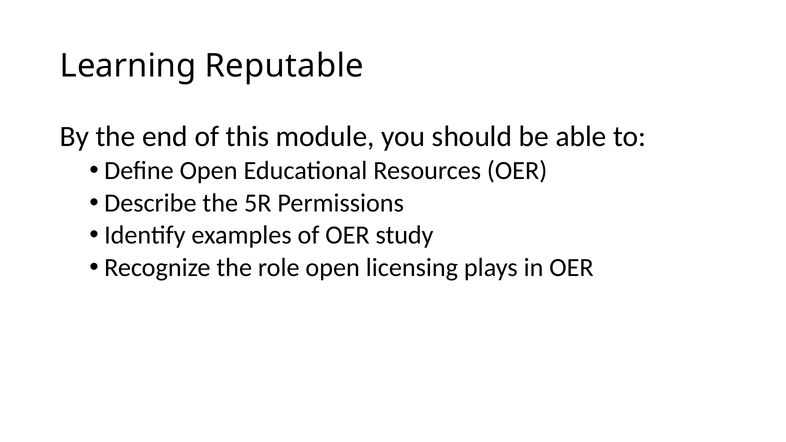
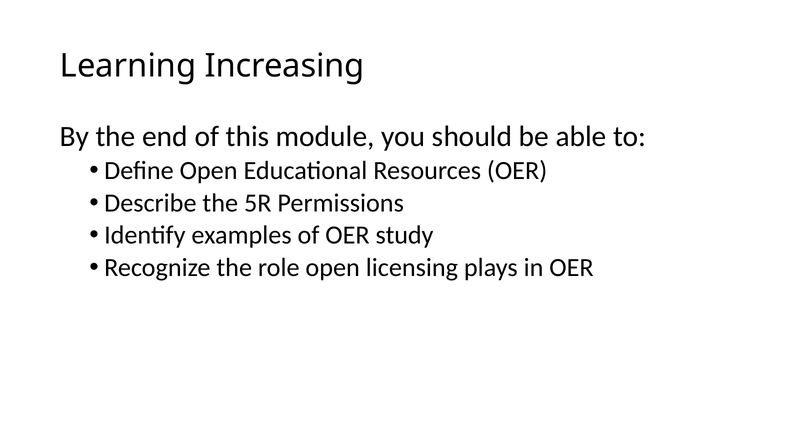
Reputable: Reputable -> Increasing
